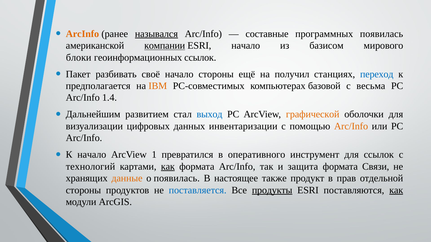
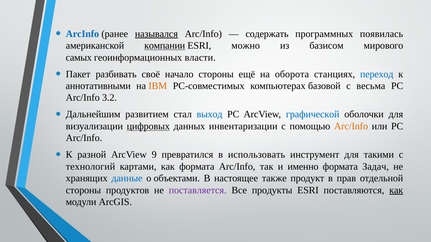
ArcInfo colour: orange -> blue
составные: составные -> содержать
ESRI начало: начало -> можно
блоки: блоки -> самых
геоинформационных ссылок: ссылок -> власти
получил: получил -> оборота
предполагается: предполагается -> аннотативными
1.4: 1.4 -> 3.2
графической colour: orange -> blue
цифровых underline: none -> present
К начало: начало -> разной
1: 1 -> 9
оперативного: оперативного -> использовать
для ссылок: ссылок -> такими
как at (168, 167) underline: present -> none
защита: защита -> именно
Связи: Связи -> Задач
данные colour: orange -> blue
о появилась: появилась -> объектами
поставляется colour: blue -> purple
продукты underline: present -> none
